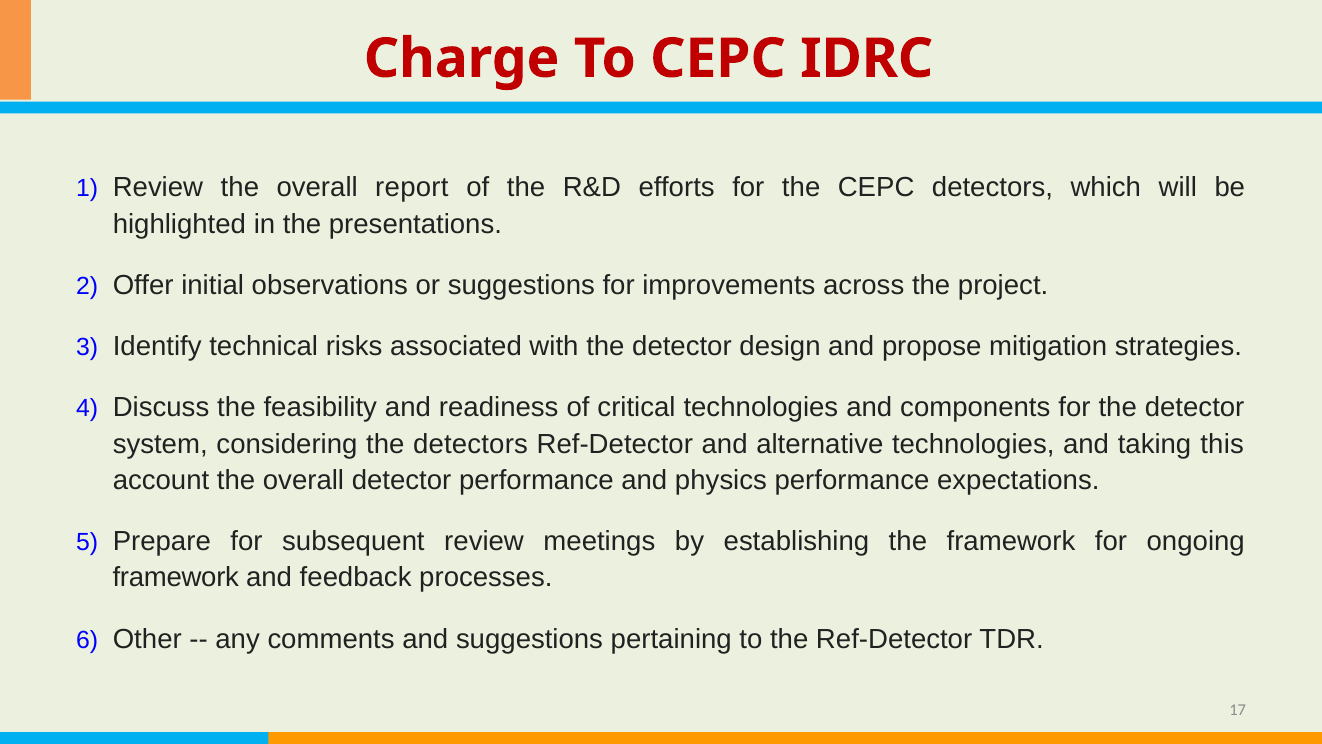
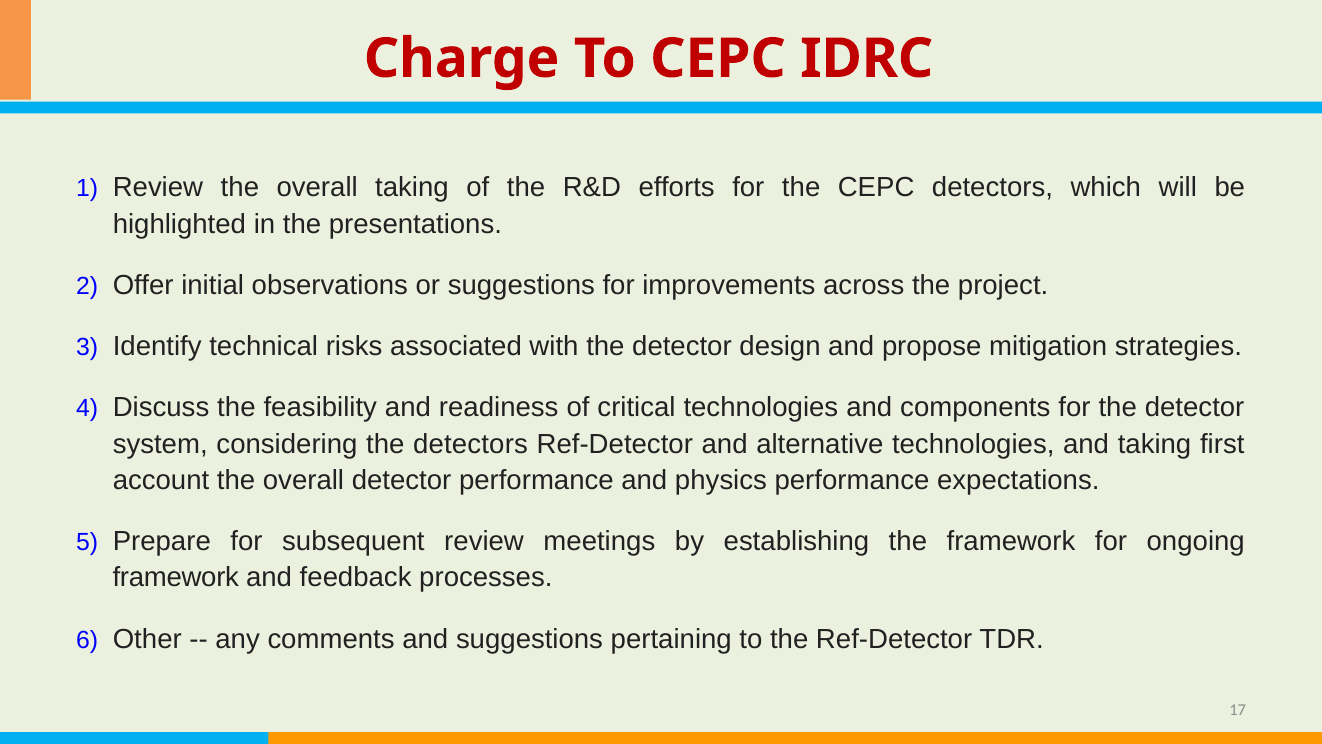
overall report: report -> taking
this: this -> first
